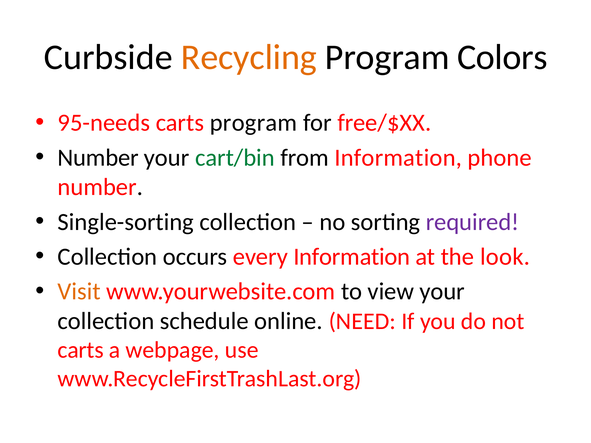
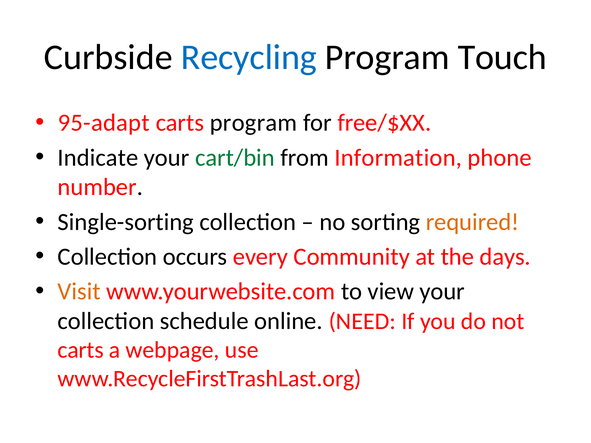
Recycling colour: orange -> blue
Colors: Colors -> Touch
95-needs: 95-needs -> 95-adapt
Number at (98, 158): Number -> Indicate
required colour: purple -> orange
every Information: Information -> Community
look: look -> days
